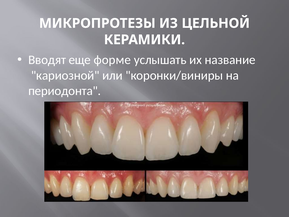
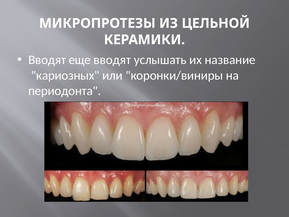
еще форме: форме -> вводят
кариозной: кариозной -> кариозных
